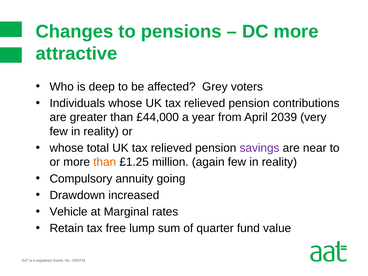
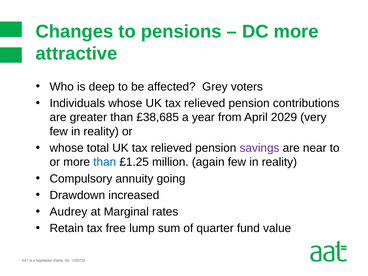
£44,000: £44,000 -> £38,685
2039: 2039 -> 2029
than at (105, 162) colour: orange -> blue
Vehicle: Vehicle -> Audrey
